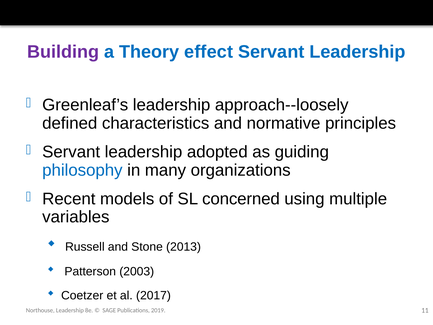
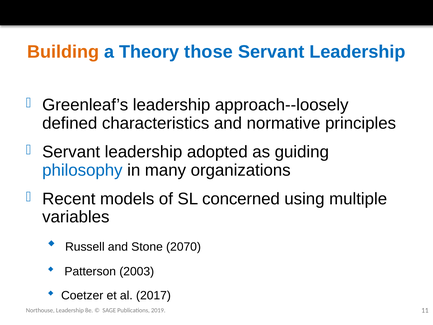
Building colour: purple -> orange
effect: effect -> those
2013: 2013 -> 2070
